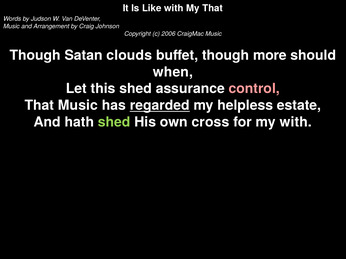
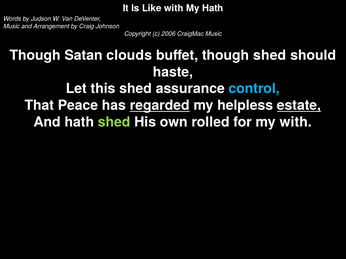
My That: That -> Hath
though more: more -> shed
when: when -> haste
control colour: pink -> light blue
That Music: Music -> Peace
estate underline: none -> present
cross: cross -> rolled
